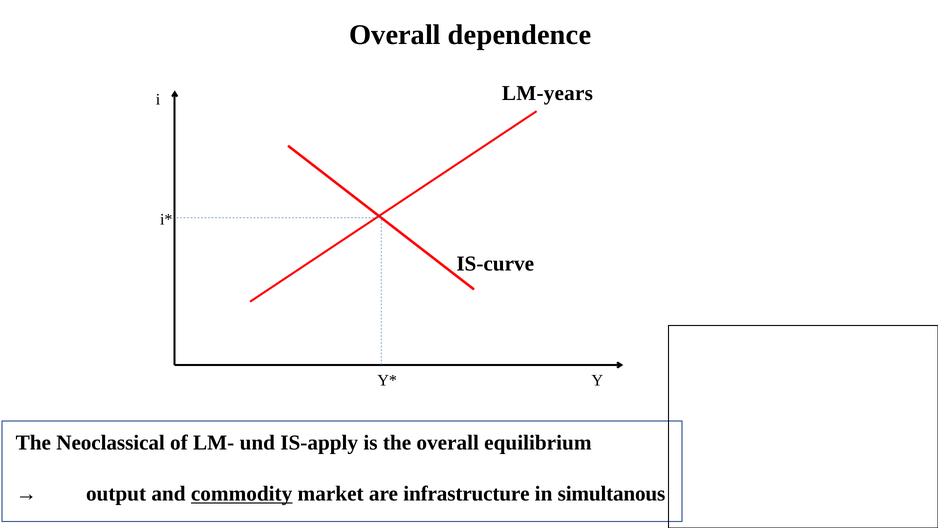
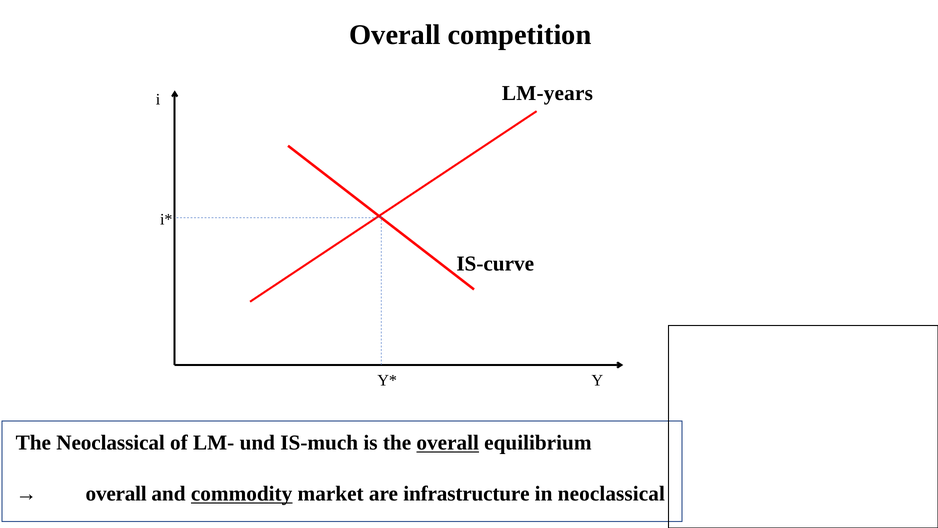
dependence: dependence -> competition
IS-apply: IS-apply -> IS-much
overall at (448, 443) underline: none -> present
output at (116, 494): output -> overall
in simultanous: simultanous -> neoclassical
